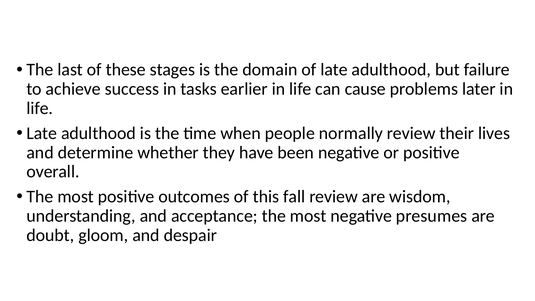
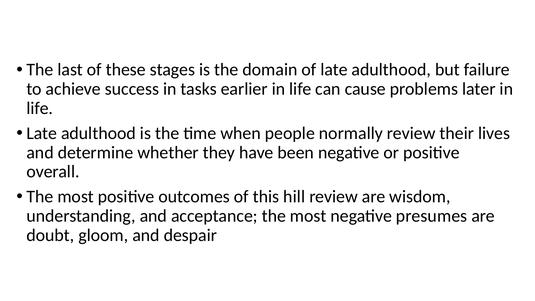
fall: fall -> hill
